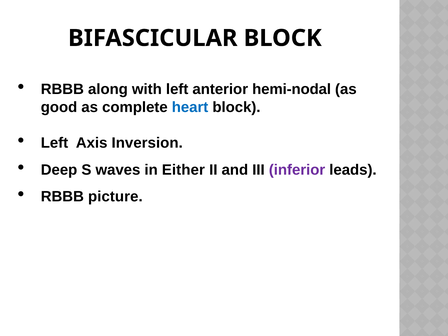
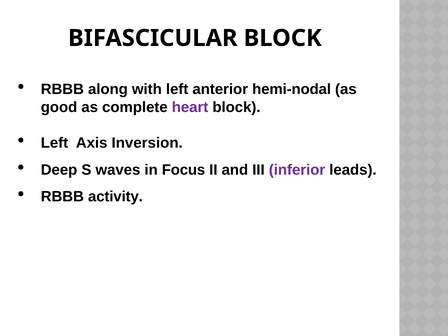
heart colour: blue -> purple
Either: Either -> Focus
picture: picture -> activity
